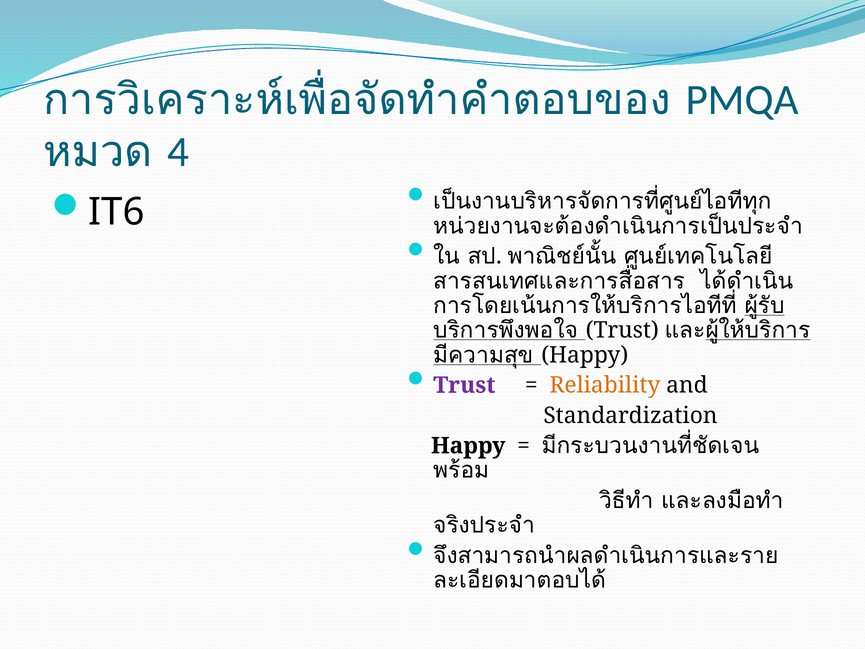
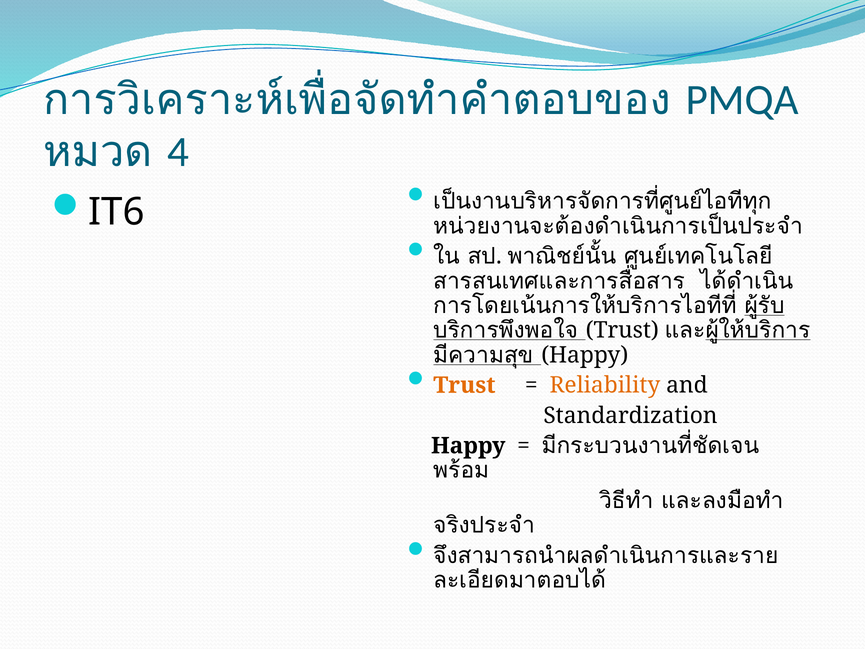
Trust at (464, 385) colour: purple -> orange
